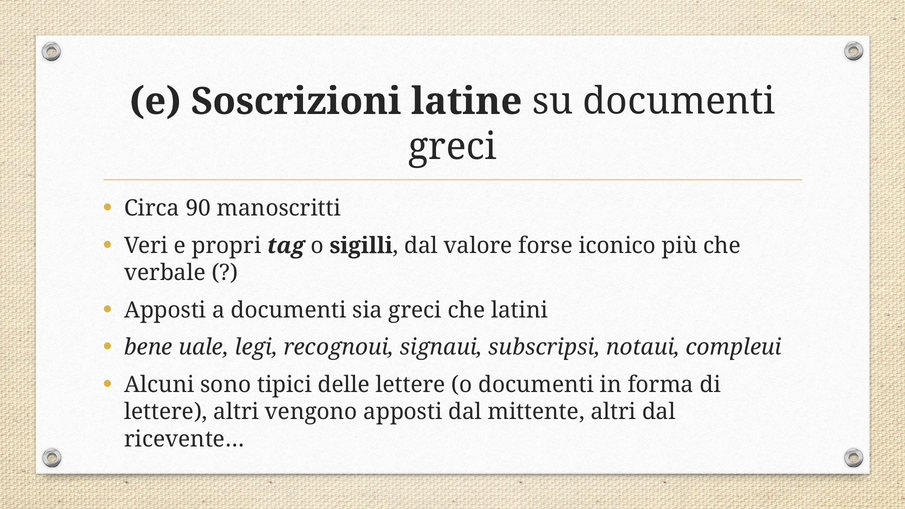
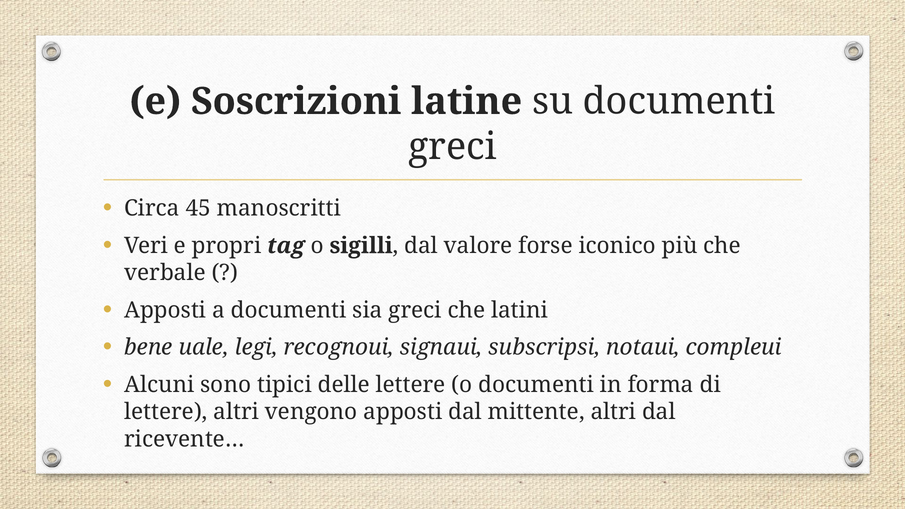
90: 90 -> 45
